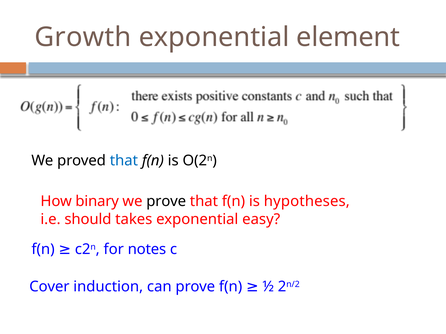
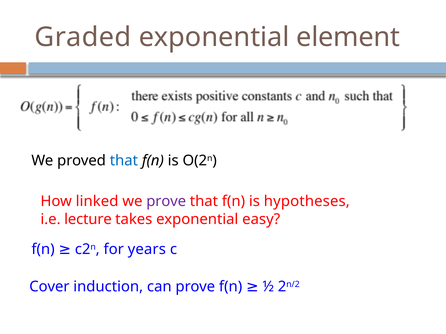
Growth: Growth -> Graded
binary: binary -> linked
prove at (166, 202) colour: black -> purple
should: should -> lecture
notes: notes -> years
